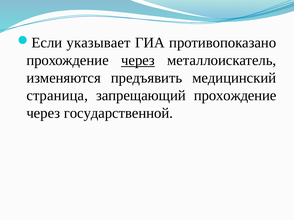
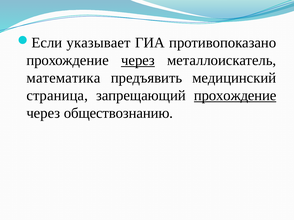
изменяются: изменяются -> математика
прохождение at (235, 96) underline: none -> present
государственной: государственной -> обществознанию
